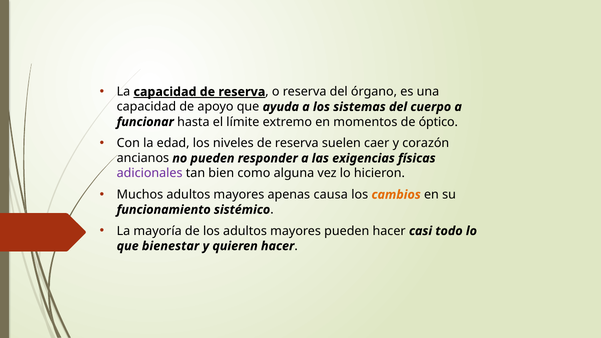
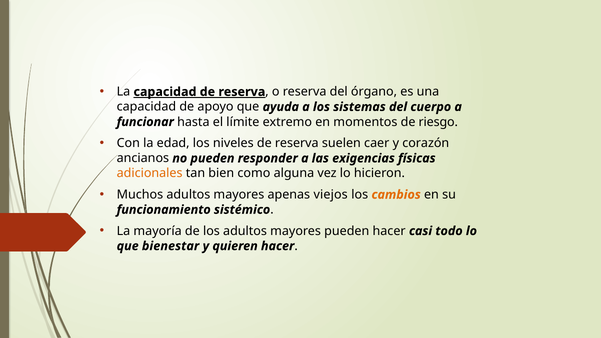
óptico: óptico -> riesgo
adicionales colour: purple -> orange
causa: causa -> viejos
